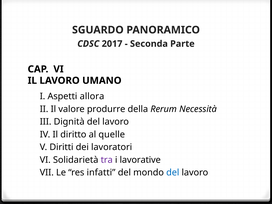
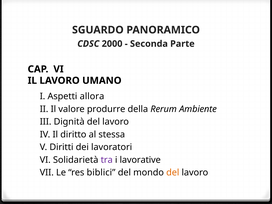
2017: 2017 -> 2000
Necessità: Necessità -> Ambiente
quelle: quelle -> stessa
infatti: infatti -> biblici
del at (173, 173) colour: blue -> orange
